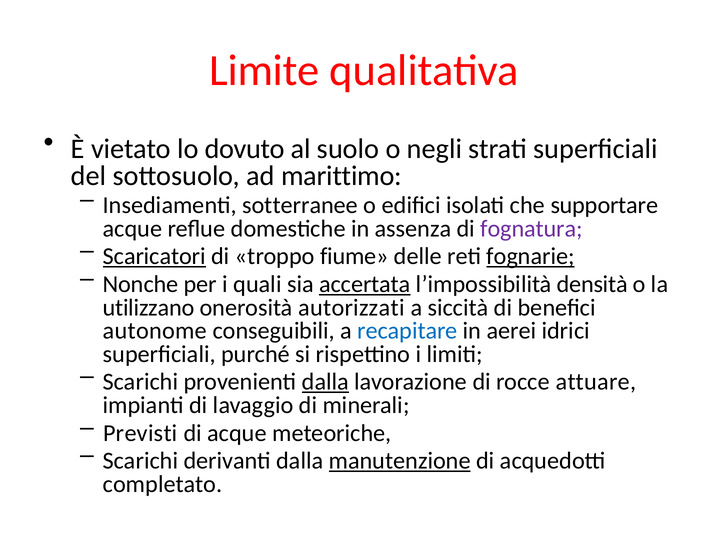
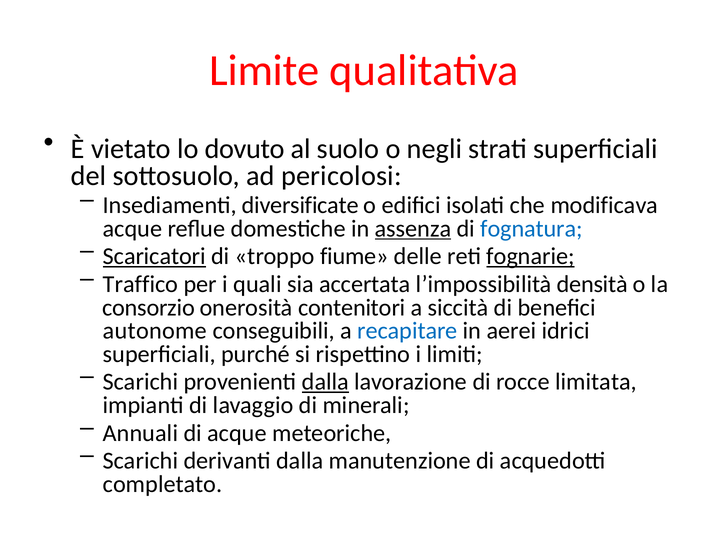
marittimo: marittimo -> pericolosi
sotterranee: sotterranee -> diversificate
supportare: supportare -> modificava
assenza underline: none -> present
fognatura colour: purple -> blue
Nonche: Nonche -> Traffico
accertata underline: present -> none
utilizzano: utilizzano -> consorzio
autorizzati: autorizzati -> contenitori
attuare: attuare -> limitata
Previsti: Previsti -> Annuali
manutenzione underline: present -> none
